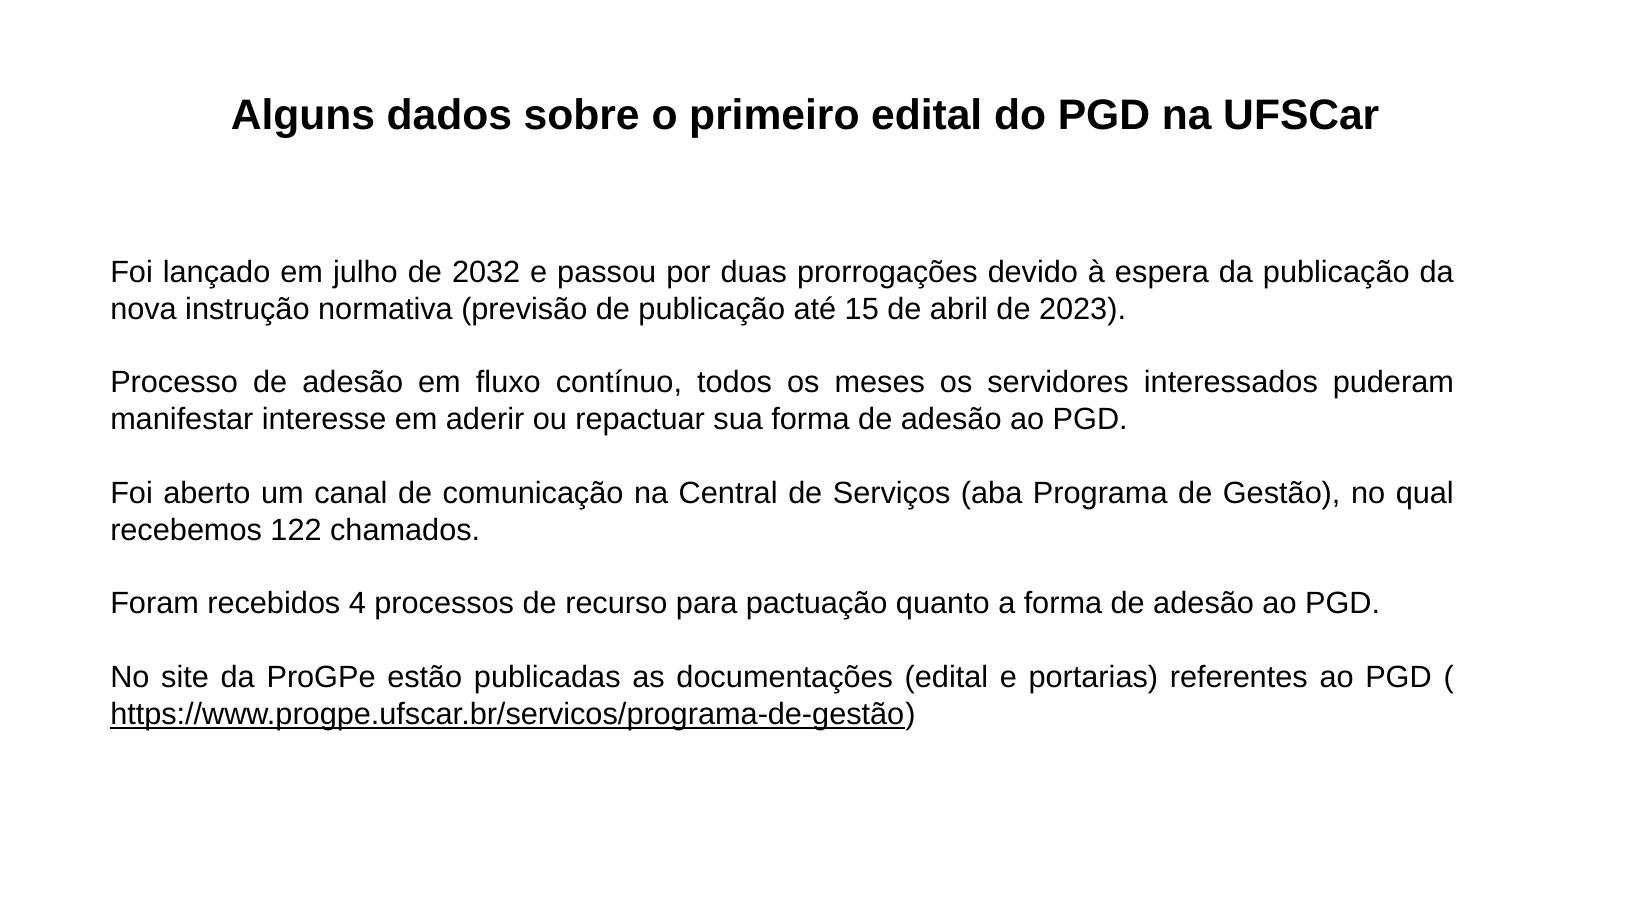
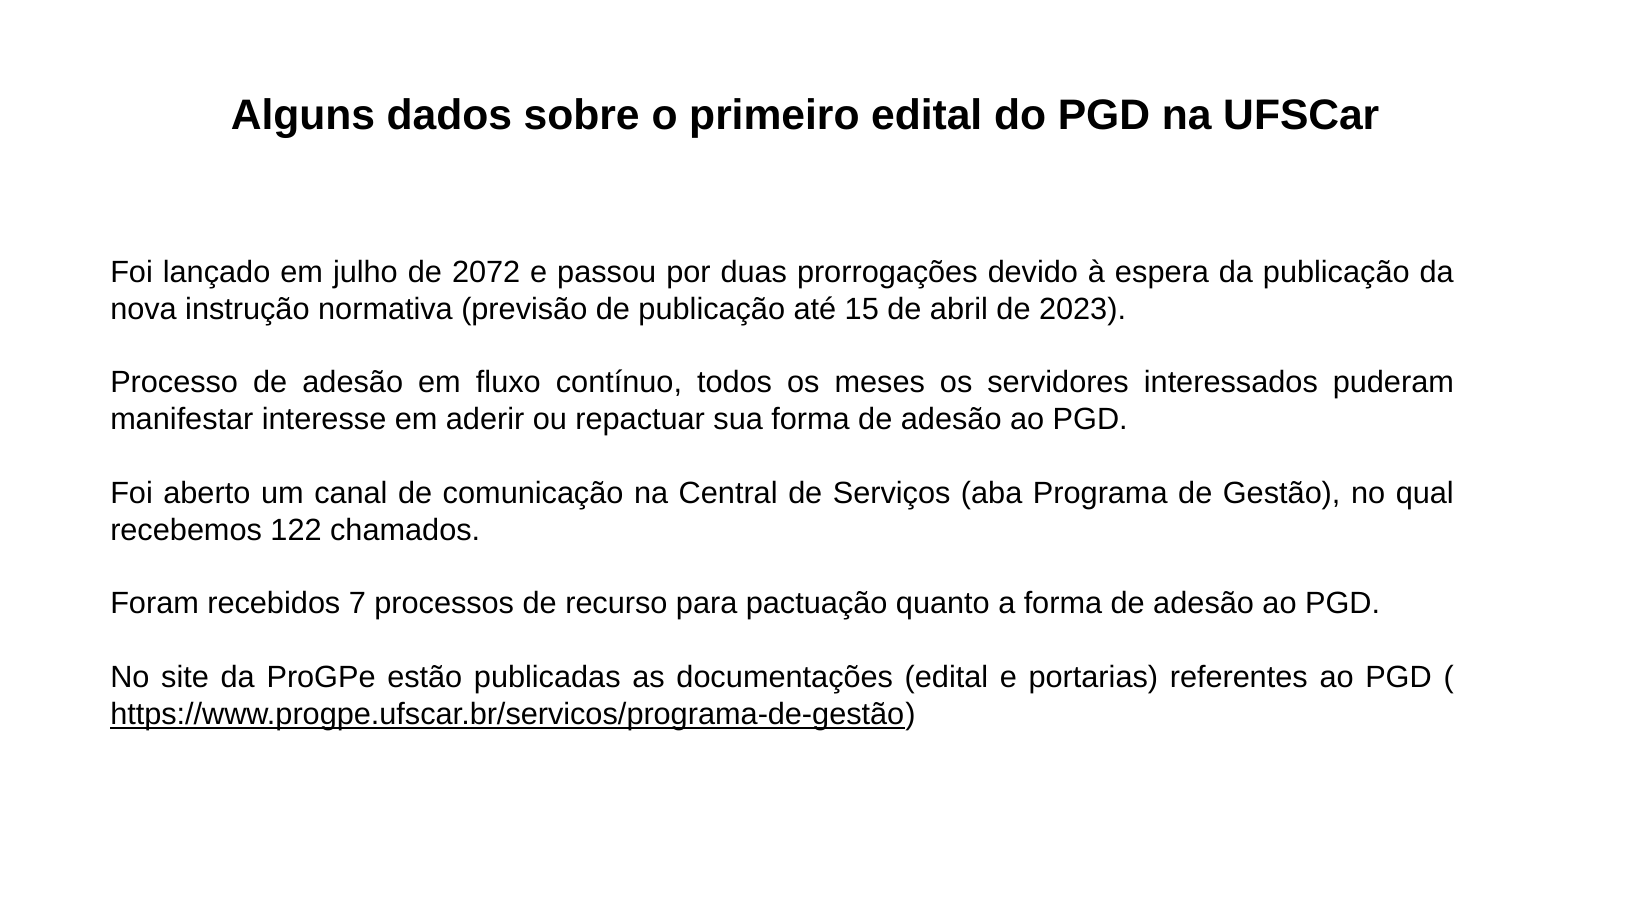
2032: 2032 -> 2072
4: 4 -> 7
